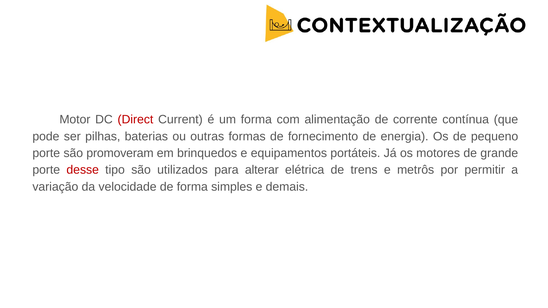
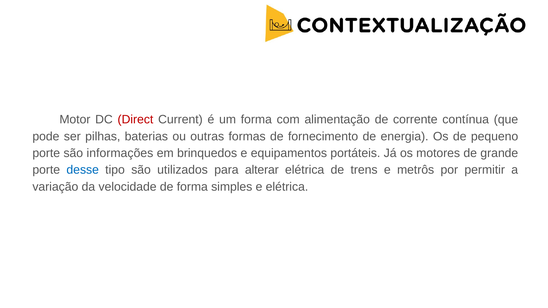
promoveram: promoveram -> informações
desse colour: red -> blue
e demais: demais -> elétrica
